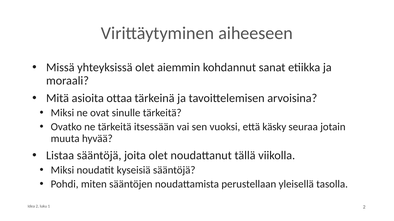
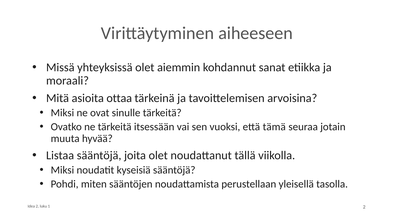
käsky: käsky -> tämä
